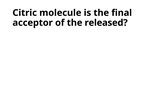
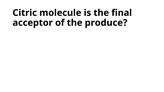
released: released -> produce
